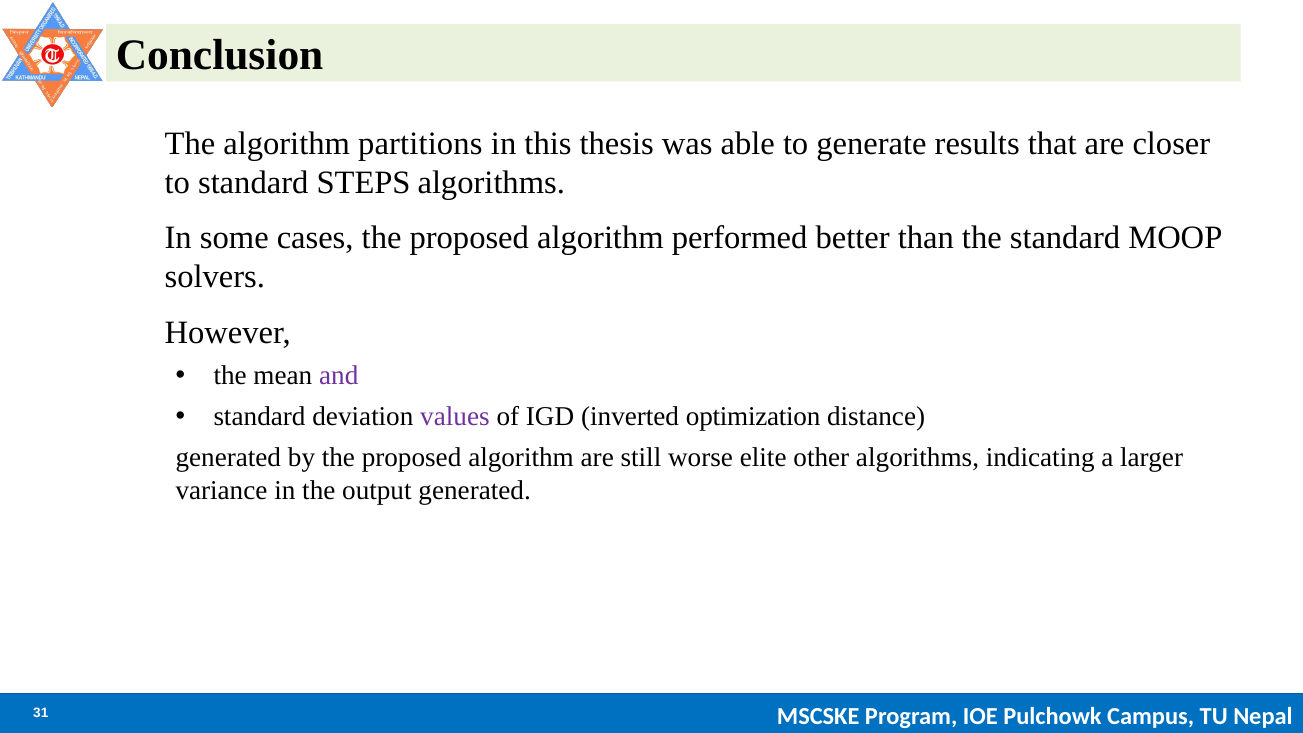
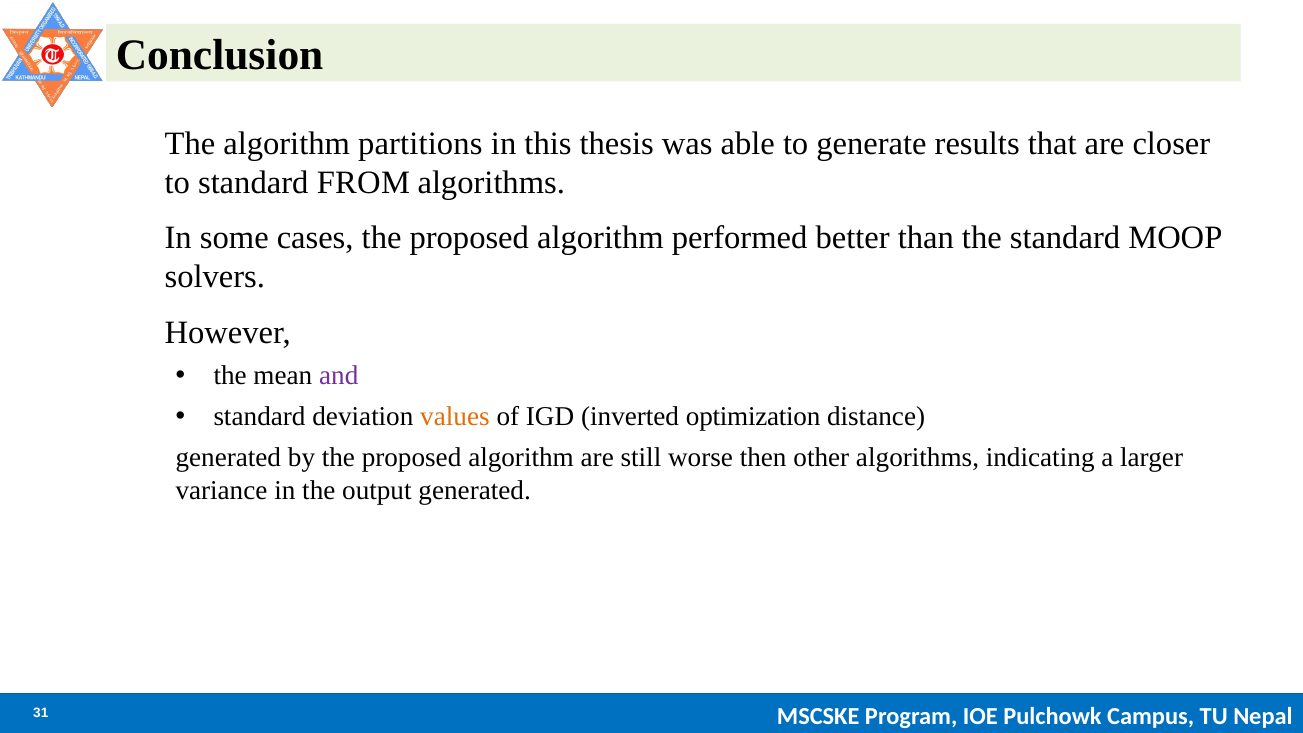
STEPS: STEPS -> FROM
values colour: purple -> orange
elite: elite -> then
